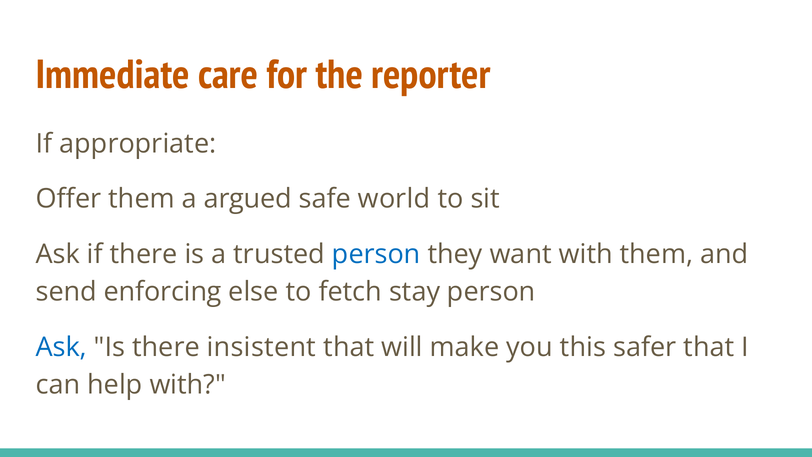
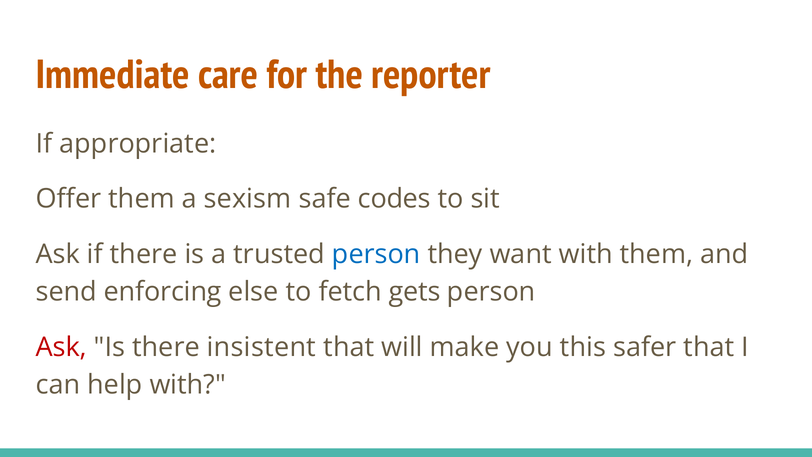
argued: argued -> sexism
world: world -> codes
stay: stay -> gets
Ask at (61, 347) colour: blue -> red
